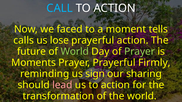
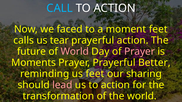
moment tells: tells -> feet
lose: lose -> tear
World at (75, 52) colour: light green -> pink
Prayer at (140, 52) colour: light green -> pink
Firmly: Firmly -> Better
us sign: sign -> feet
